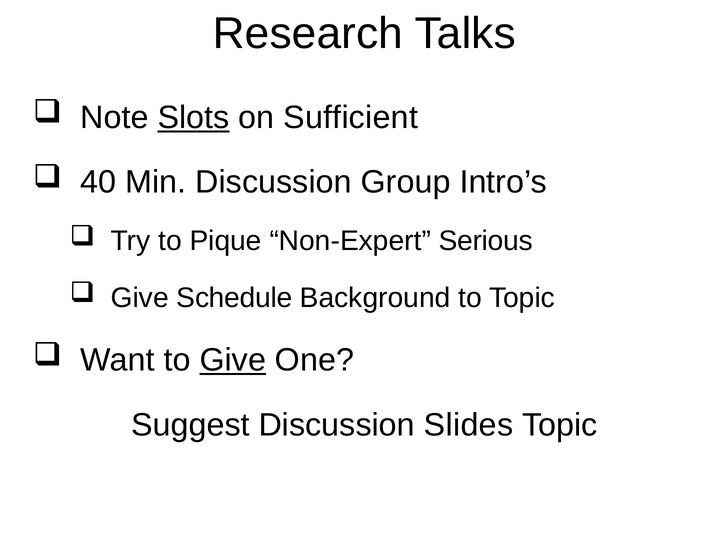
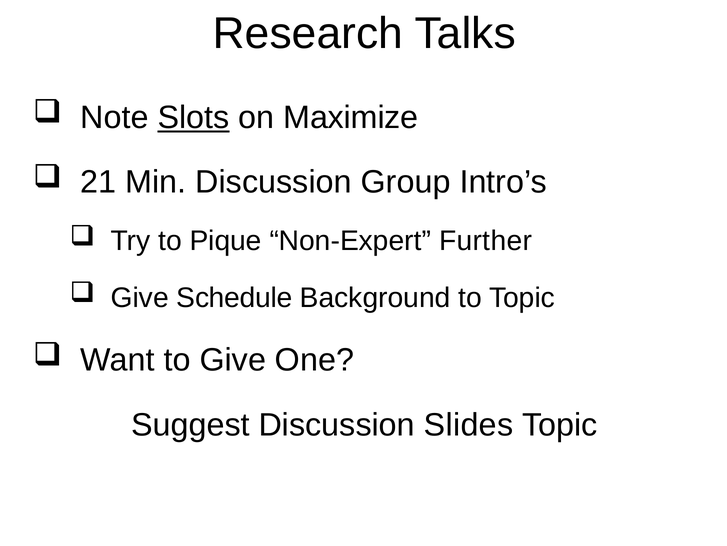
Sufficient: Sufficient -> Maximize
40: 40 -> 21
Serious: Serious -> Further
Give at (233, 360) underline: present -> none
